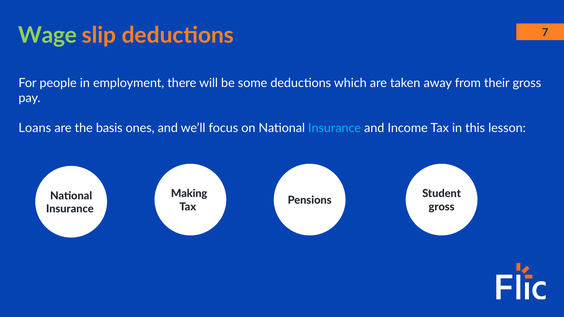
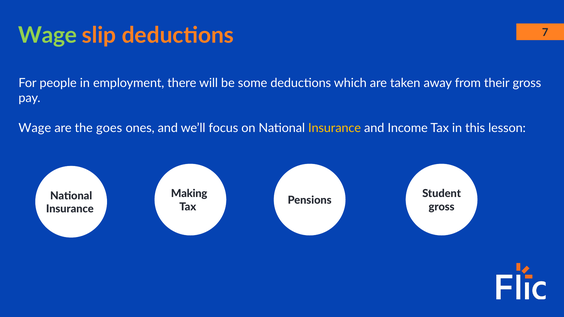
Loans at (35, 128): Loans -> Wage
basis: basis -> goes
Insurance at (335, 128) colour: light blue -> yellow
